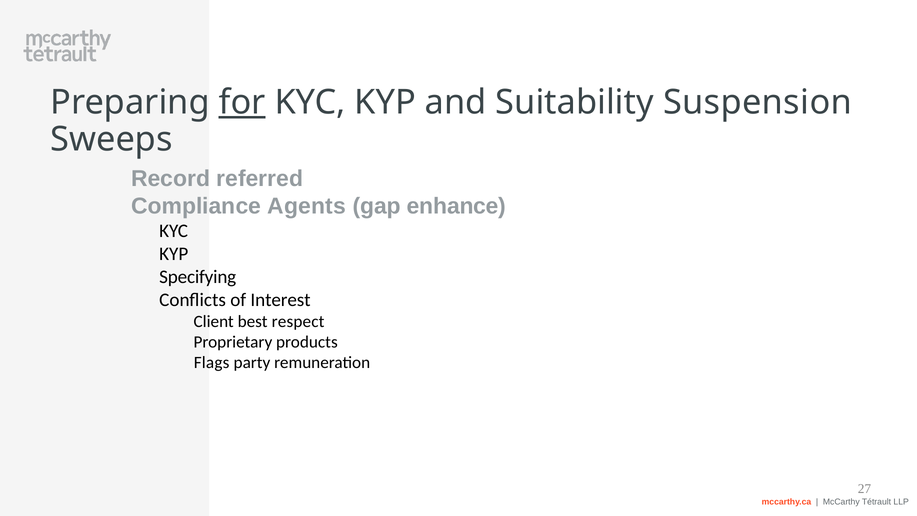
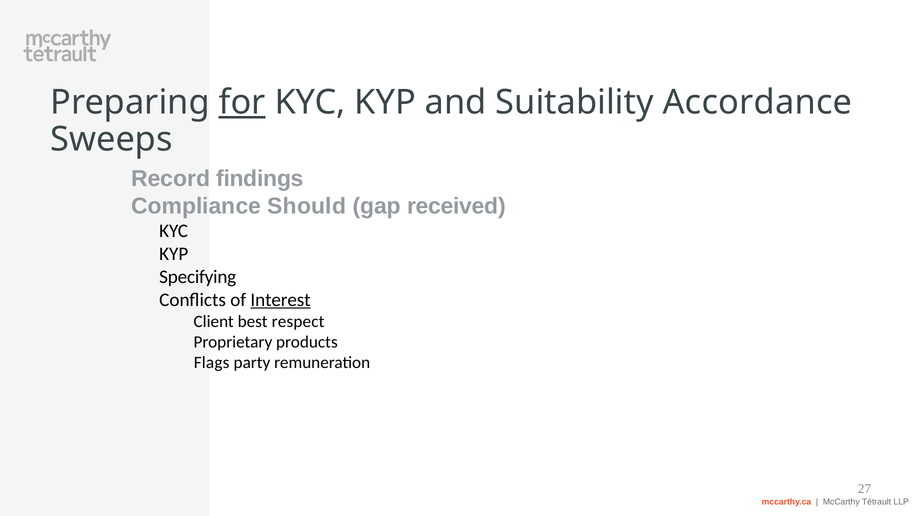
Suspension: Suspension -> Accordance
referred: referred -> findings
Agents: Agents -> Should
enhance: enhance -> received
Interest underline: none -> present
